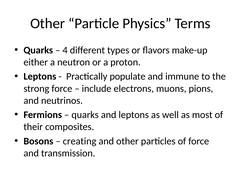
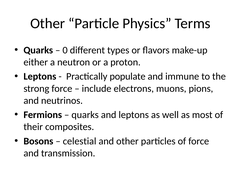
4: 4 -> 0
creating: creating -> celestial
